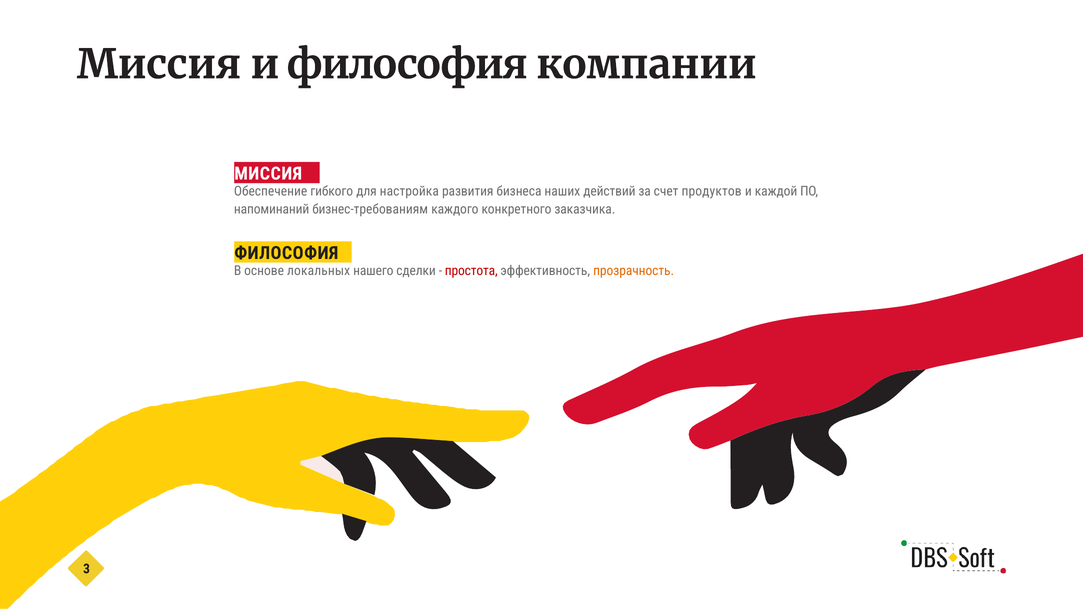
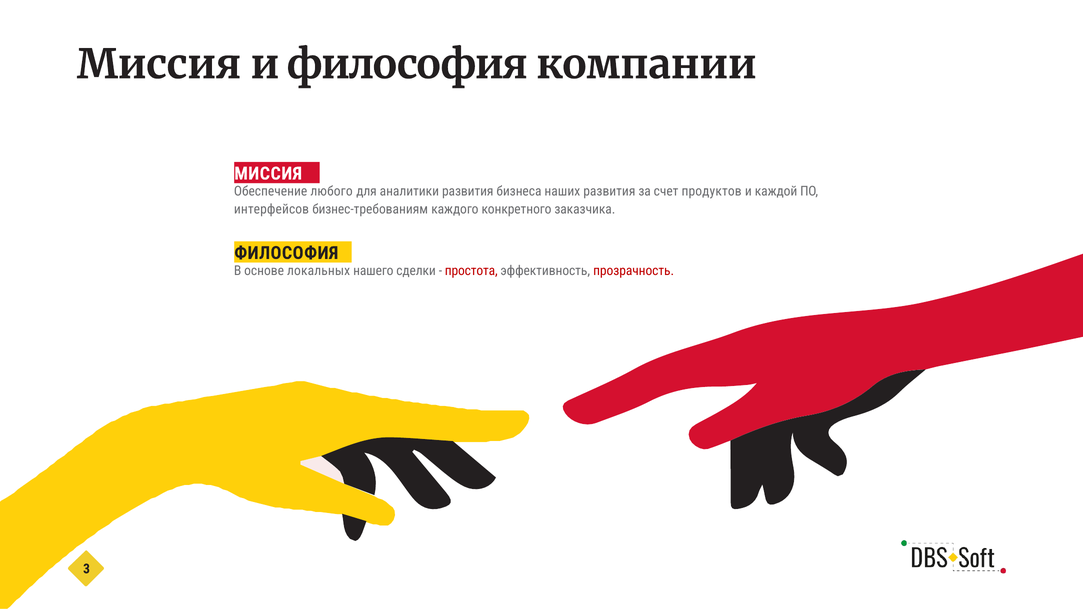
гибкого: гибкого -> любого
настройка: настройка -> аналитики
наших действий: действий -> развития
напоминаний: напоминаний -> интерфейсов
прозрачность colour: orange -> red
